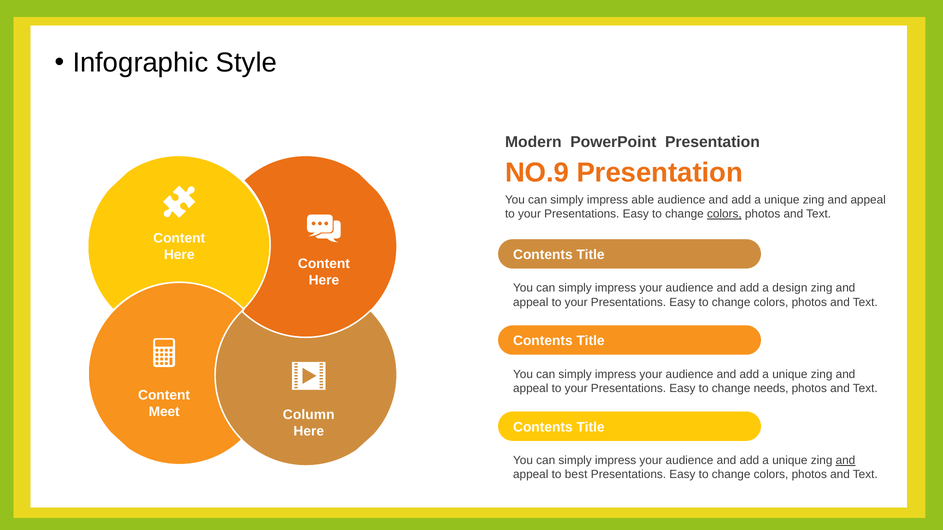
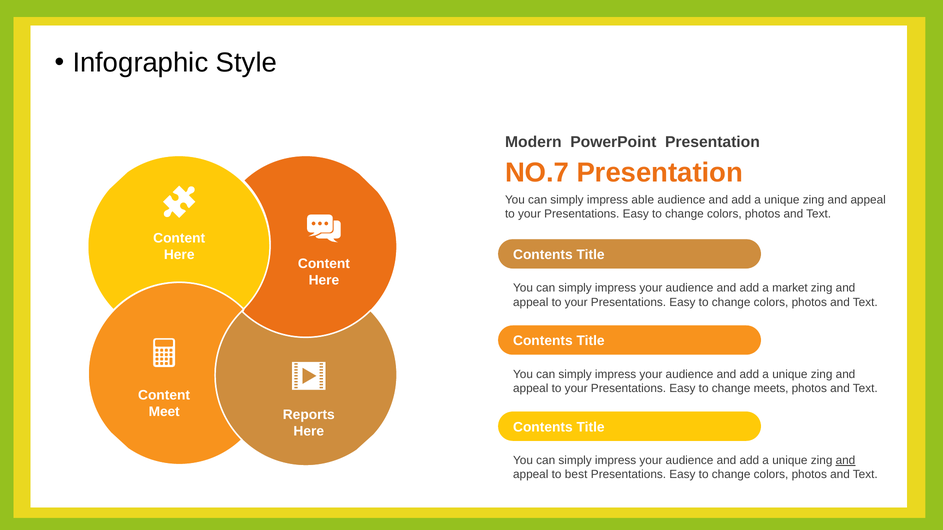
NO.9: NO.9 -> NO.7
colors at (724, 214) underline: present -> none
design: design -> market
needs: needs -> meets
Column: Column -> Reports
